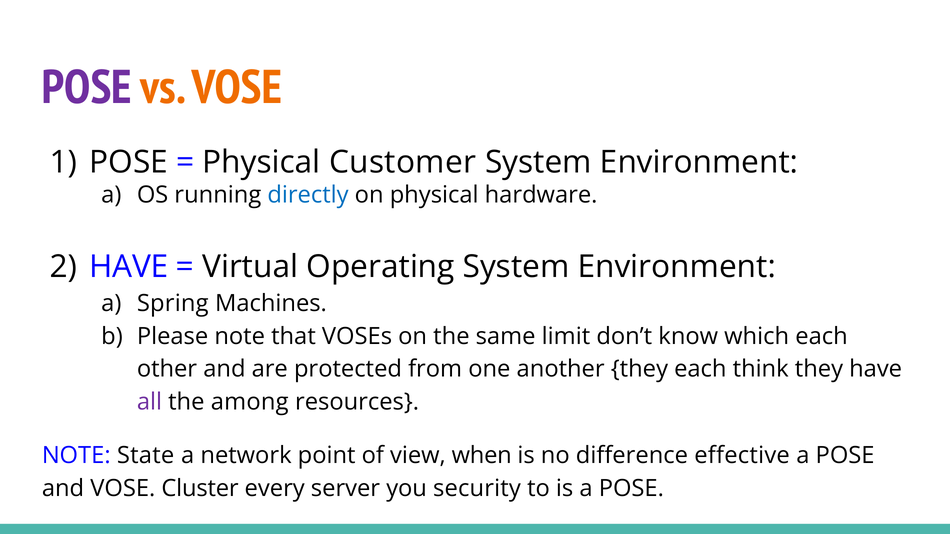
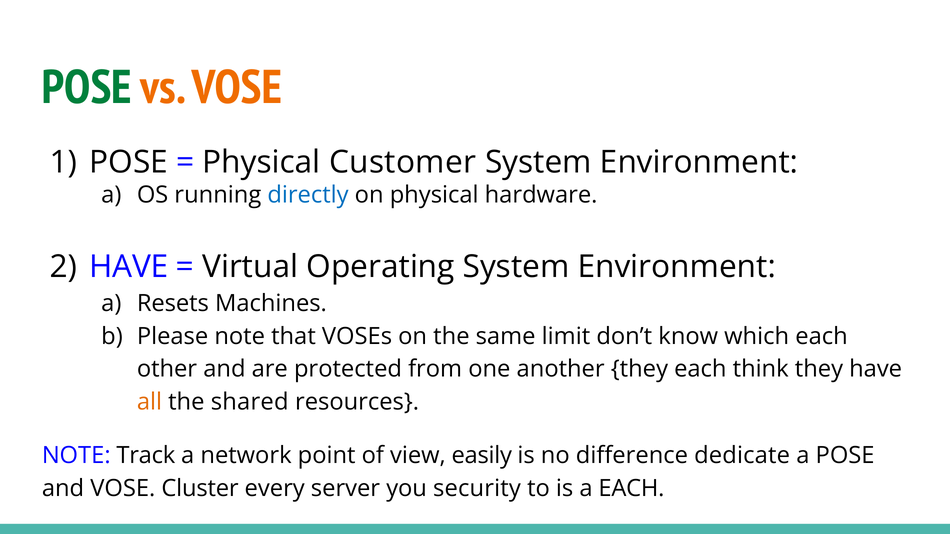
POSE at (87, 88) colour: purple -> green
Spring: Spring -> Resets
all colour: purple -> orange
among: among -> shared
State: State -> Track
when: when -> easily
effective: effective -> dedicate
is a POSE: POSE -> EACH
